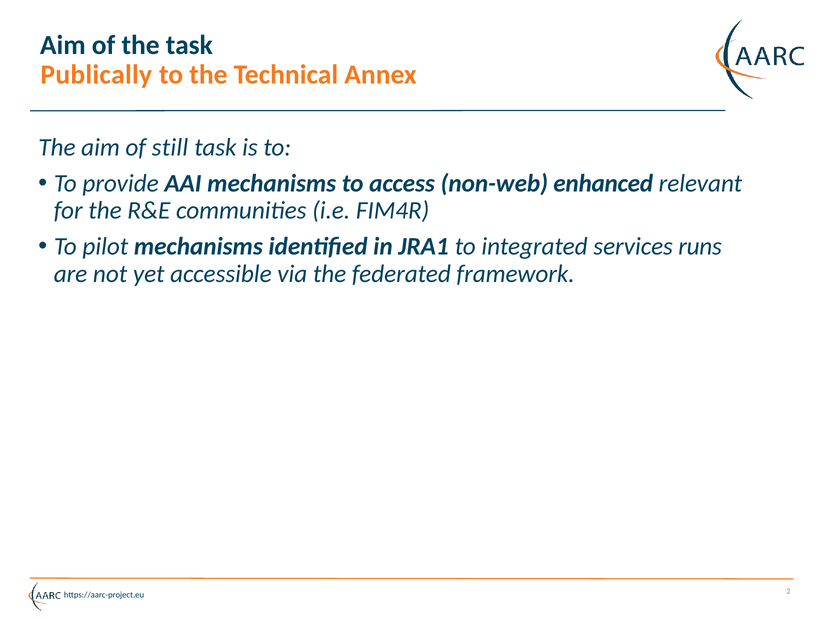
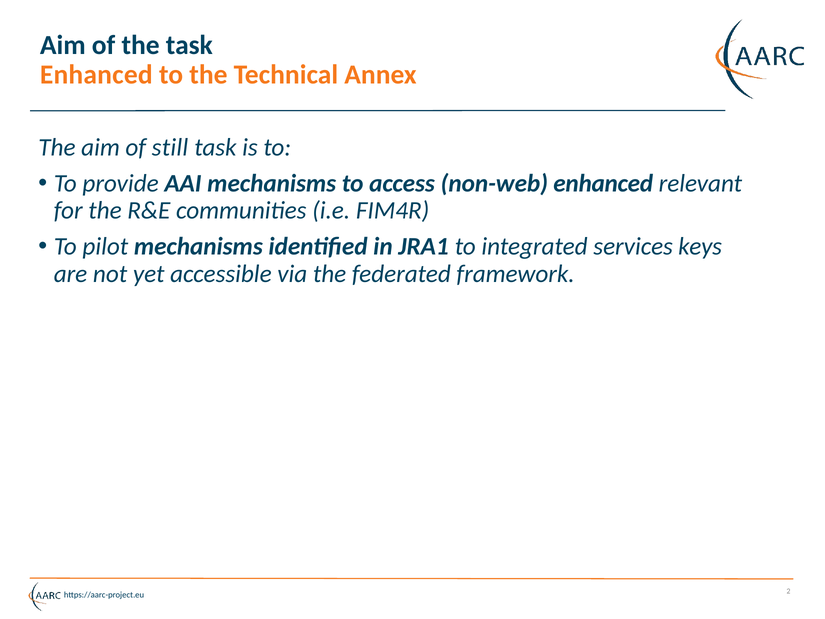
Publically at (96, 75): Publically -> Enhanced
runs: runs -> keys
